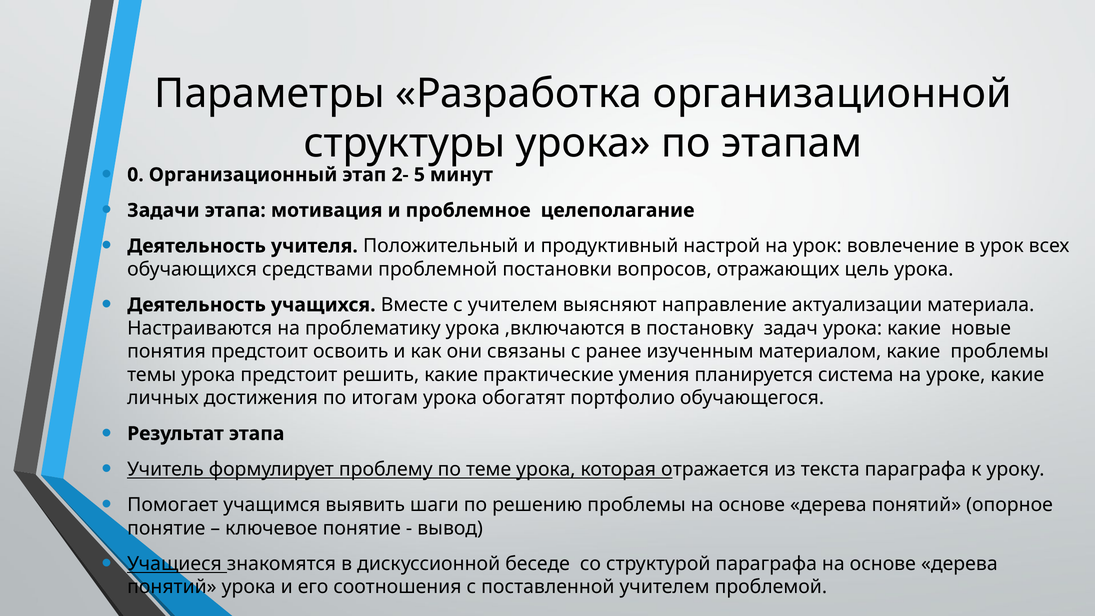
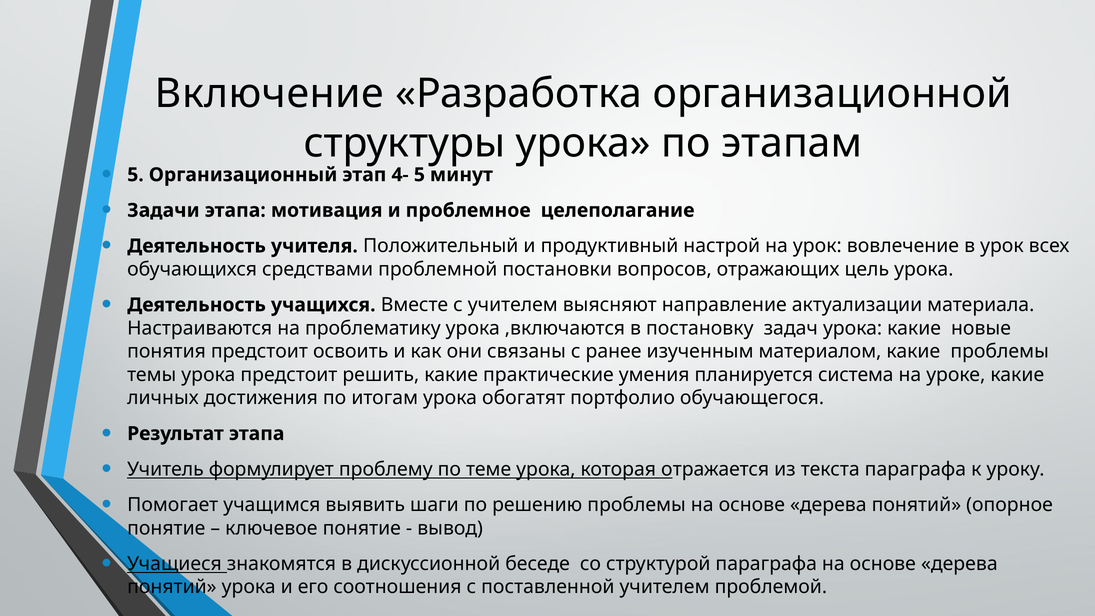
Параметры: Параметры -> Включение
0 at (135, 175): 0 -> 5
2-: 2- -> 4-
